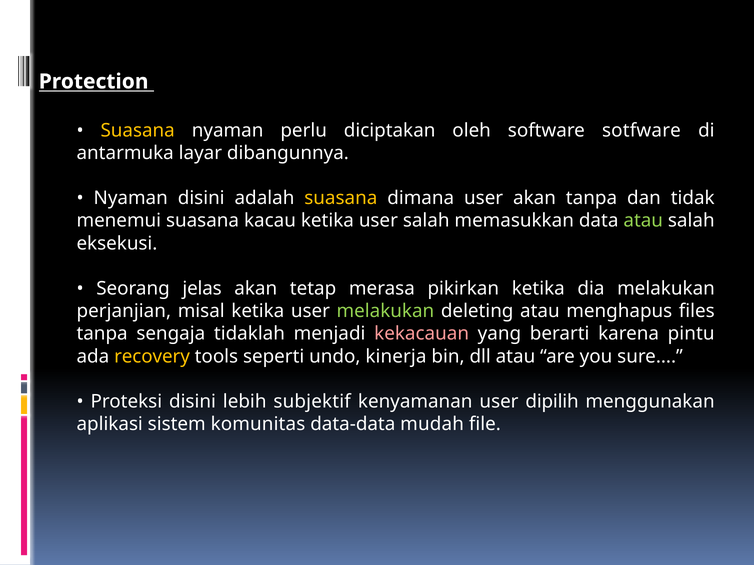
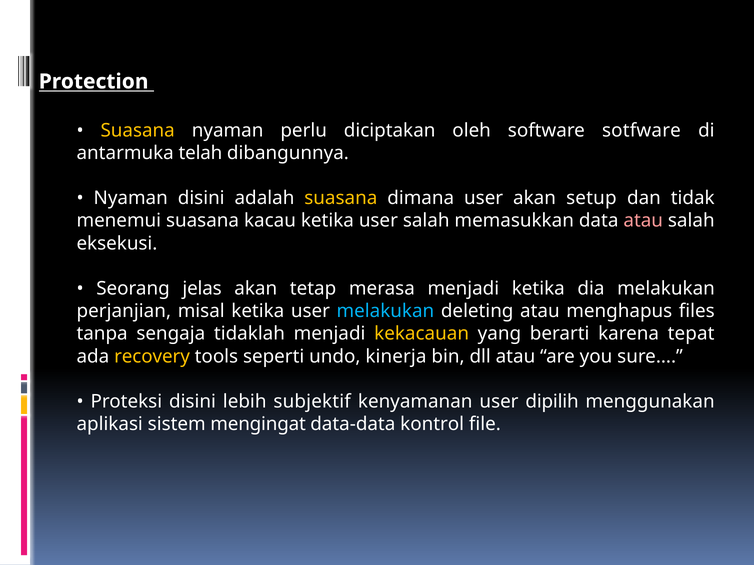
layar: layar -> telah
akan tanpa: tanpa -> setup
atau at (643, 221) colour: light green -> pink
merasa pikirkan: pikirkan -> menjadi
melakukan at (385, 311) colour: light green -> light blue
kekacauan colour: pink -> yellow
pintu: pintu -> tepat
komunitas: komunitas -> mengingat
mudah: mudah -> kontrol
